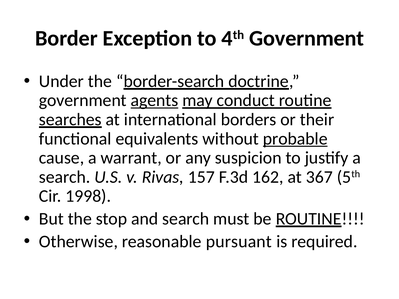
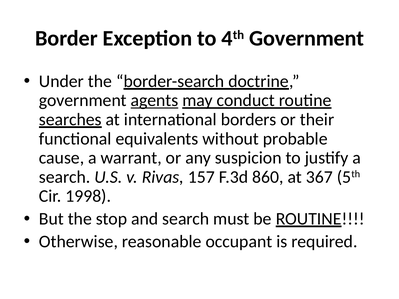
probable underline: present -> none
162: 162 -> 860
pursuant: pursuant -> occupant
